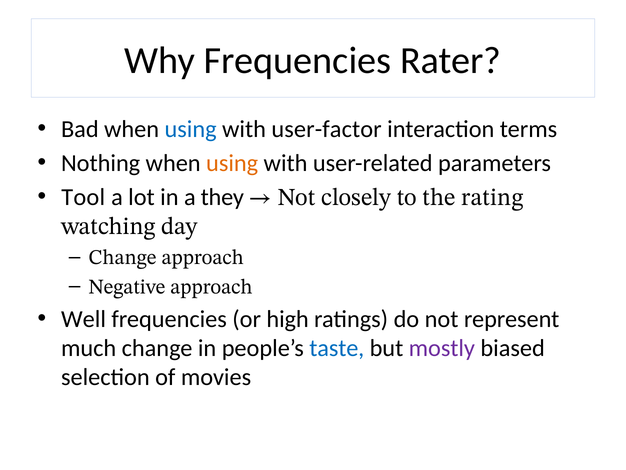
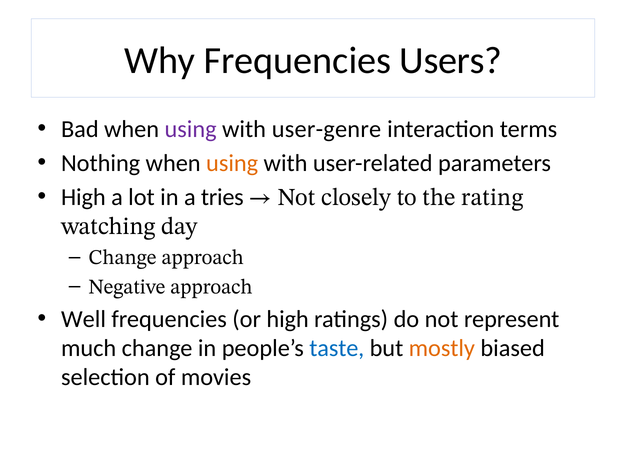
Rater: Rater -> Users
using at (191, 129) colour: blue -> purple
user-factor: user-factor -> user-genre
Tool at (83, 197): Tool -> High
they: they -> tries
mostly colour: purple -> orange
